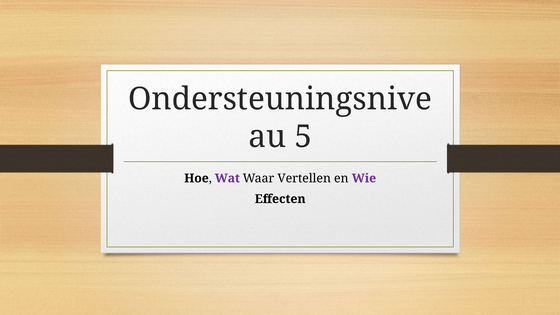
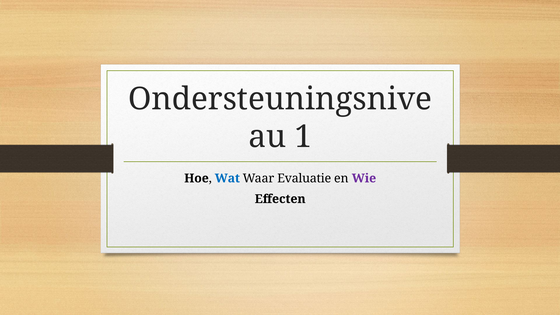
5: 5 -> 1
Wat colour: purple -> blue
Vertellen: Vertellen -> Evaluatie
